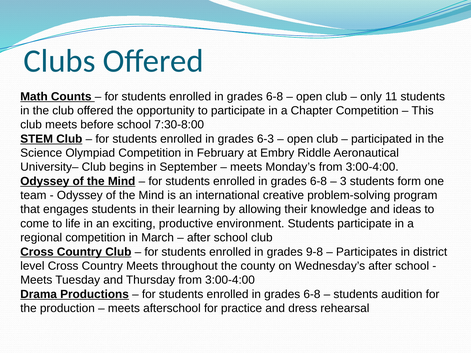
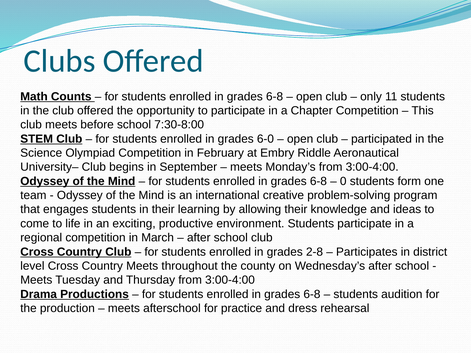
6-3: 6-3 -> 6-0
3: 3 -> 0
9-8: 9-8 -> 2-8
